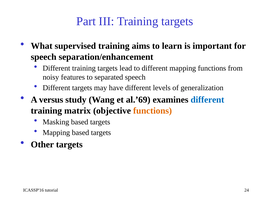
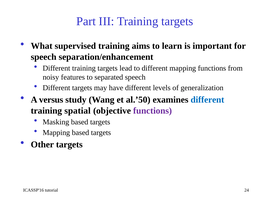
al.’69: al.’69 -> al.’50
matrix: matrix -> spatial
functions at (153, 111) colour: orange -> purple
